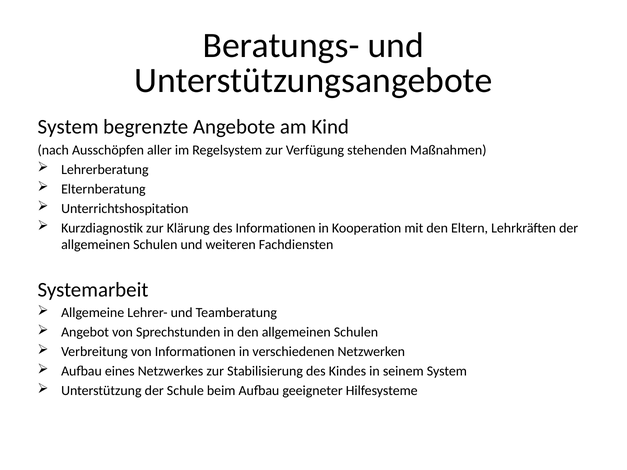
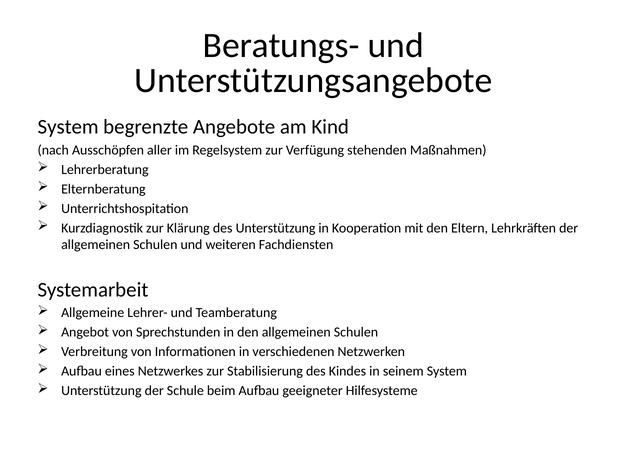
des Informationen: Informationen -> Unterstützung
